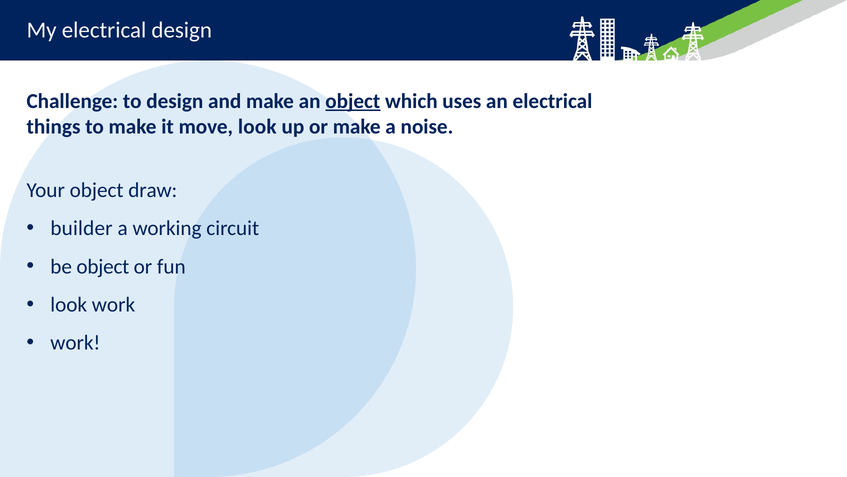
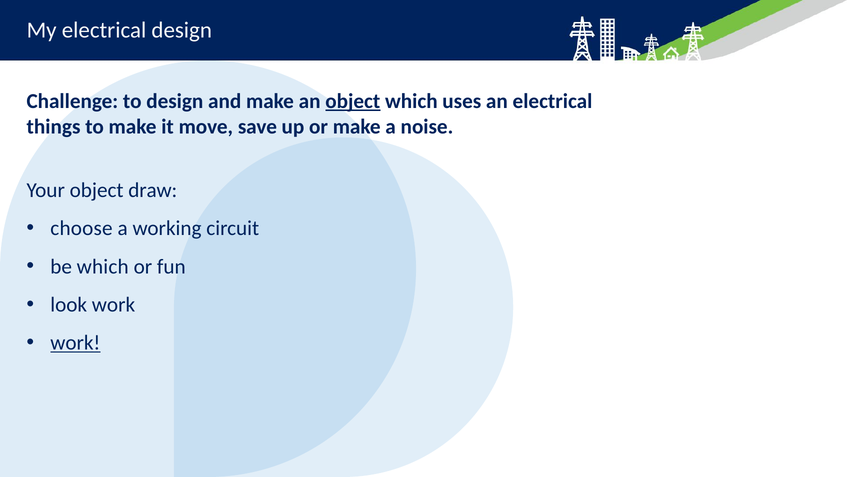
move look: look -> save
builder: builder -> choose
be object: object -> which
work at (75, 342) underline: none -> present
